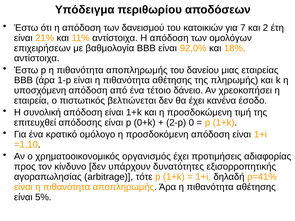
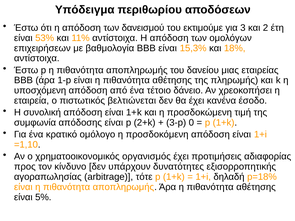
κατοικιών: κατοικιών -> εκτιμούμε
7: 7 -> 3
21%: 21% -> 53%
92,0%: 92,0% -> 15,3%
επιτευχθεί: επιτευχθεί -> συμφωνία
0+k: 0+k -> 2+k
2-p: 2-p -> 3-p
p=41%: p=41% -> p=18%
